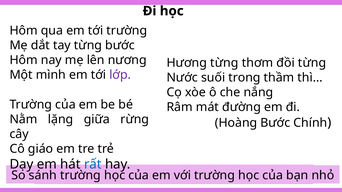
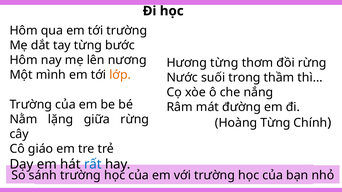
đồi từng: từng -> rừng
lớp colour: purple -> orange
Hoàng Bước: Bước -> Từng
